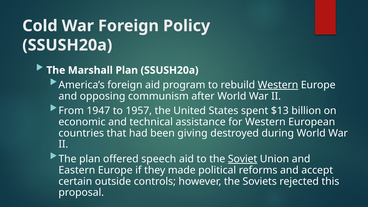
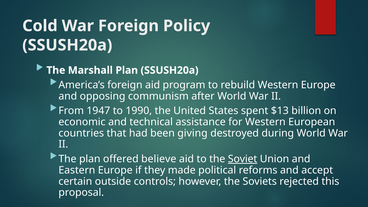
Western at (278, 85) underline: present -> none
1957: 1957 -> 1990
speech: speech -> believe
